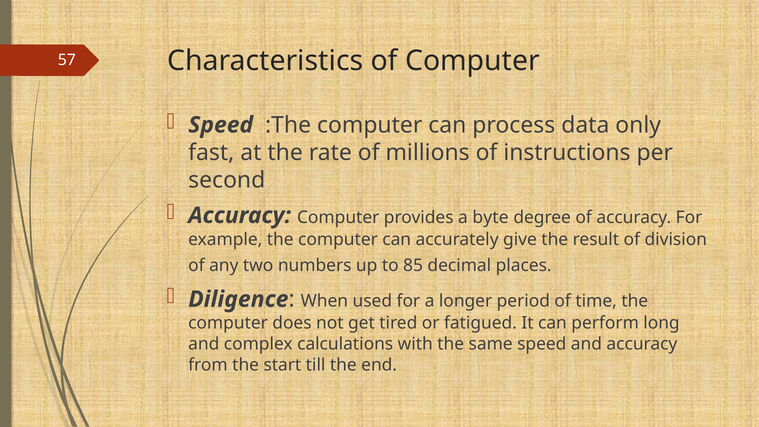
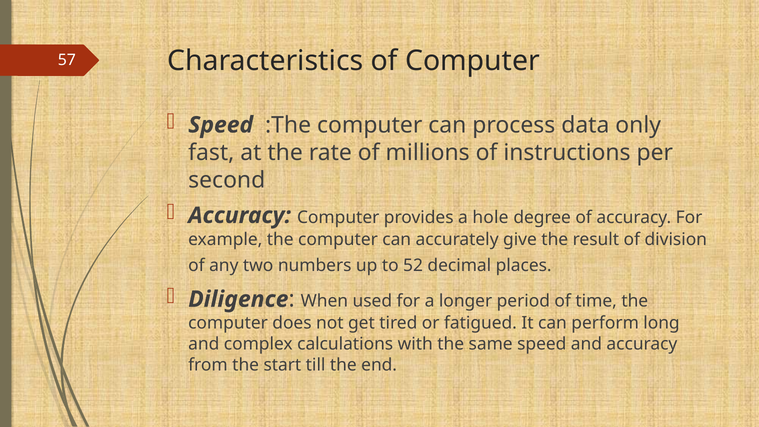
byte: byte -> hole
85: 85 -> 52
